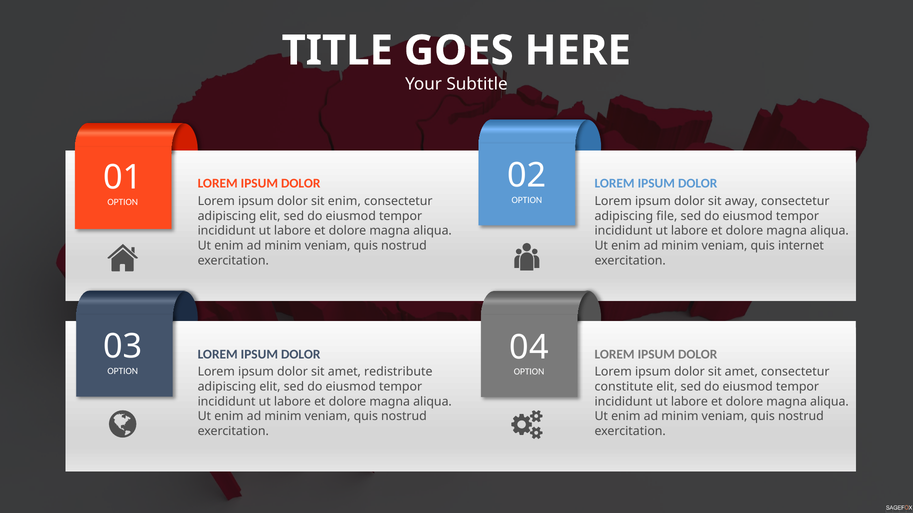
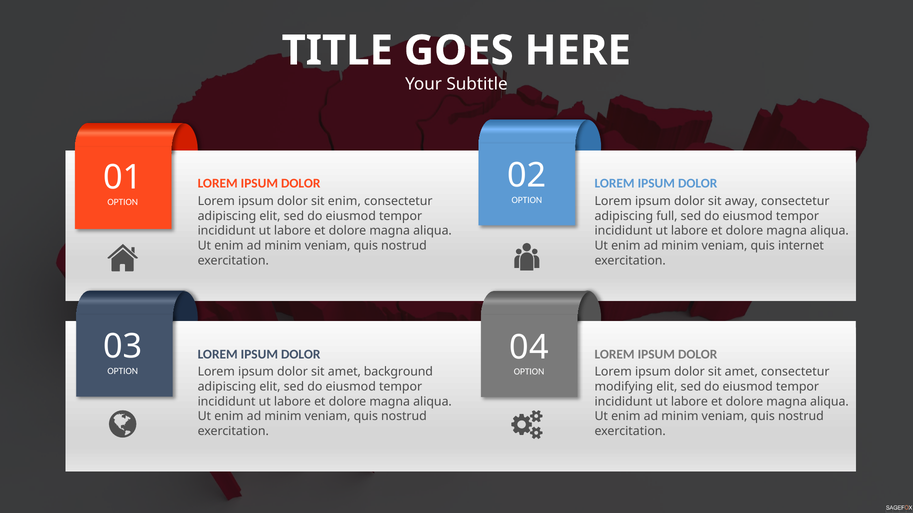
file: file -> full
redistribute: redistribute -> background
constitute: constitute -> modifying
